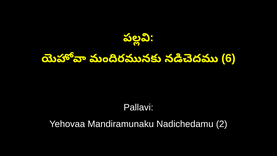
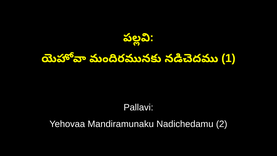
6: 6 -> 1
